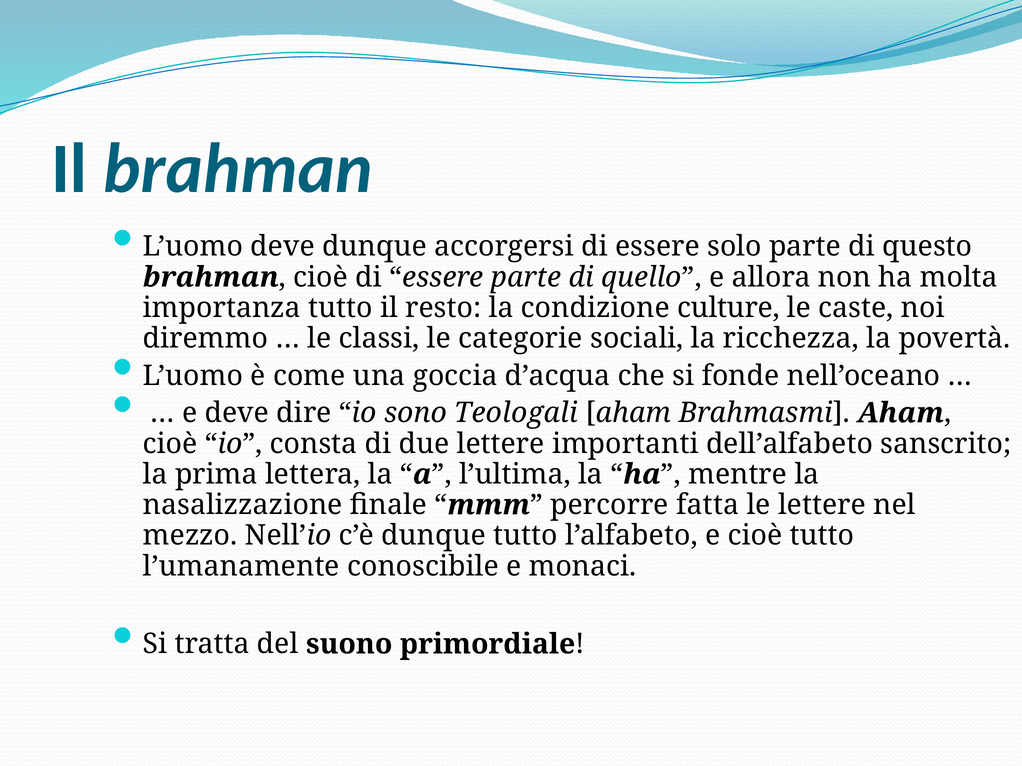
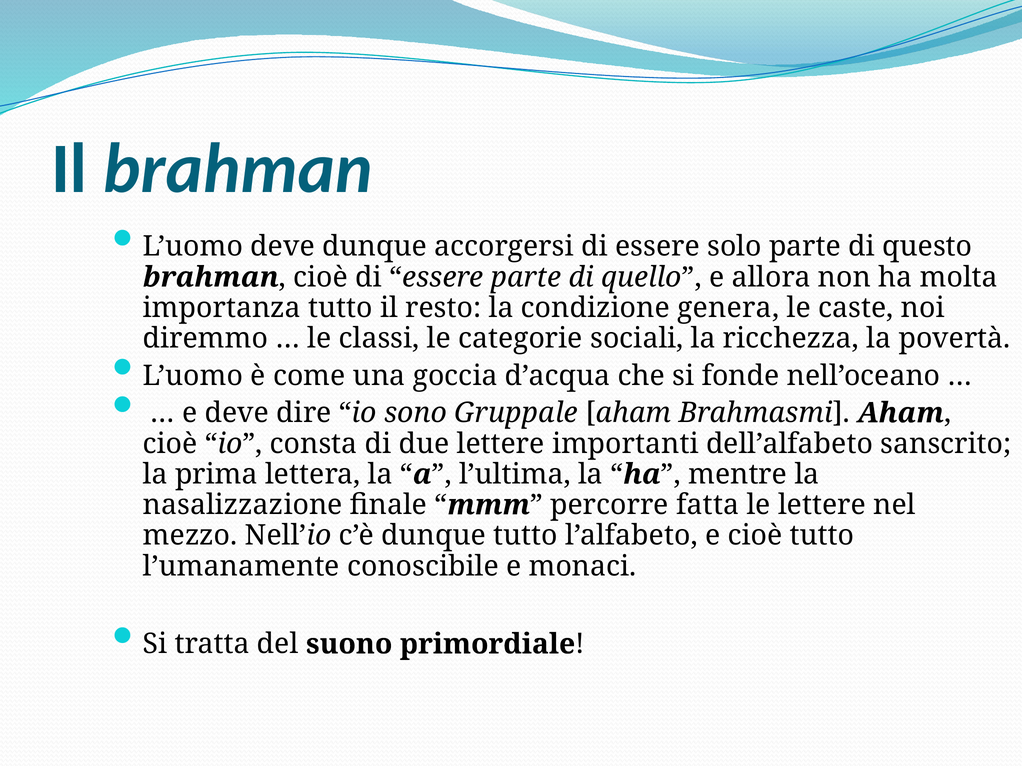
culture: culture -> genera
Teologali: Teologali -> Gruppale
